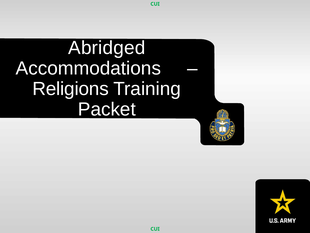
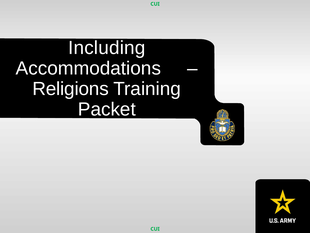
Abridged: Abridged -> Including
